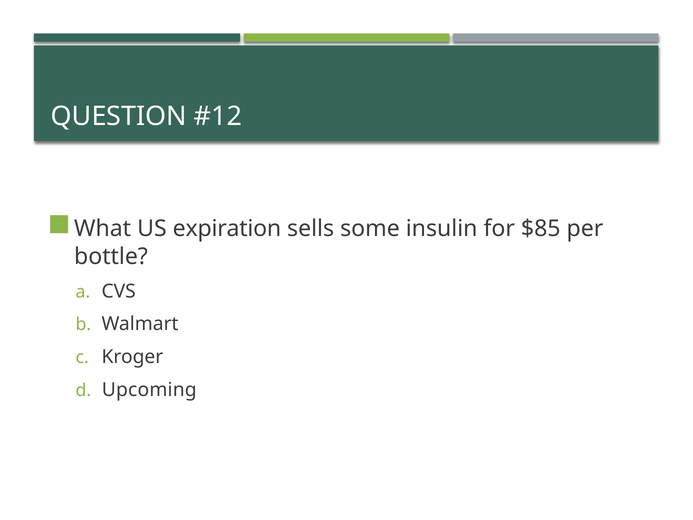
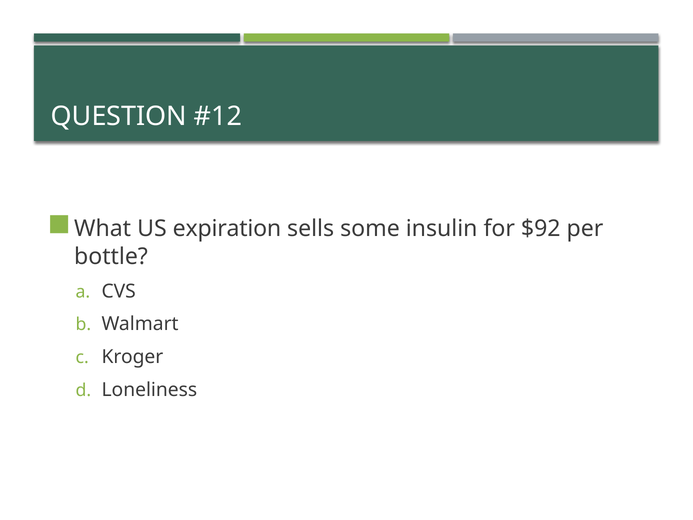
$85: $85 -> $92
Upcoming: Upcoming -> Loneliness
